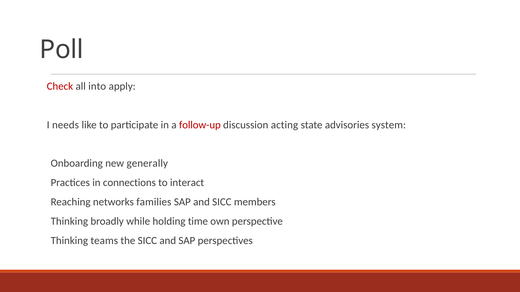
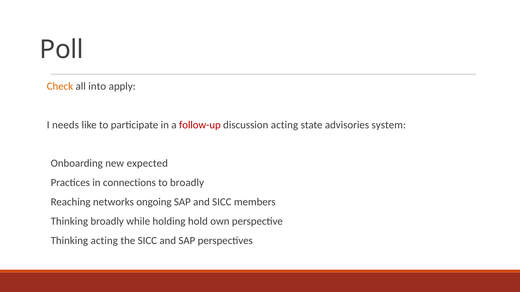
Check colour: red -> orange
generally: generally -> expected
to interact: interact -> broadly
families: families -> ongoing
time: time -> hold
Thinking teams: teams -> acting
